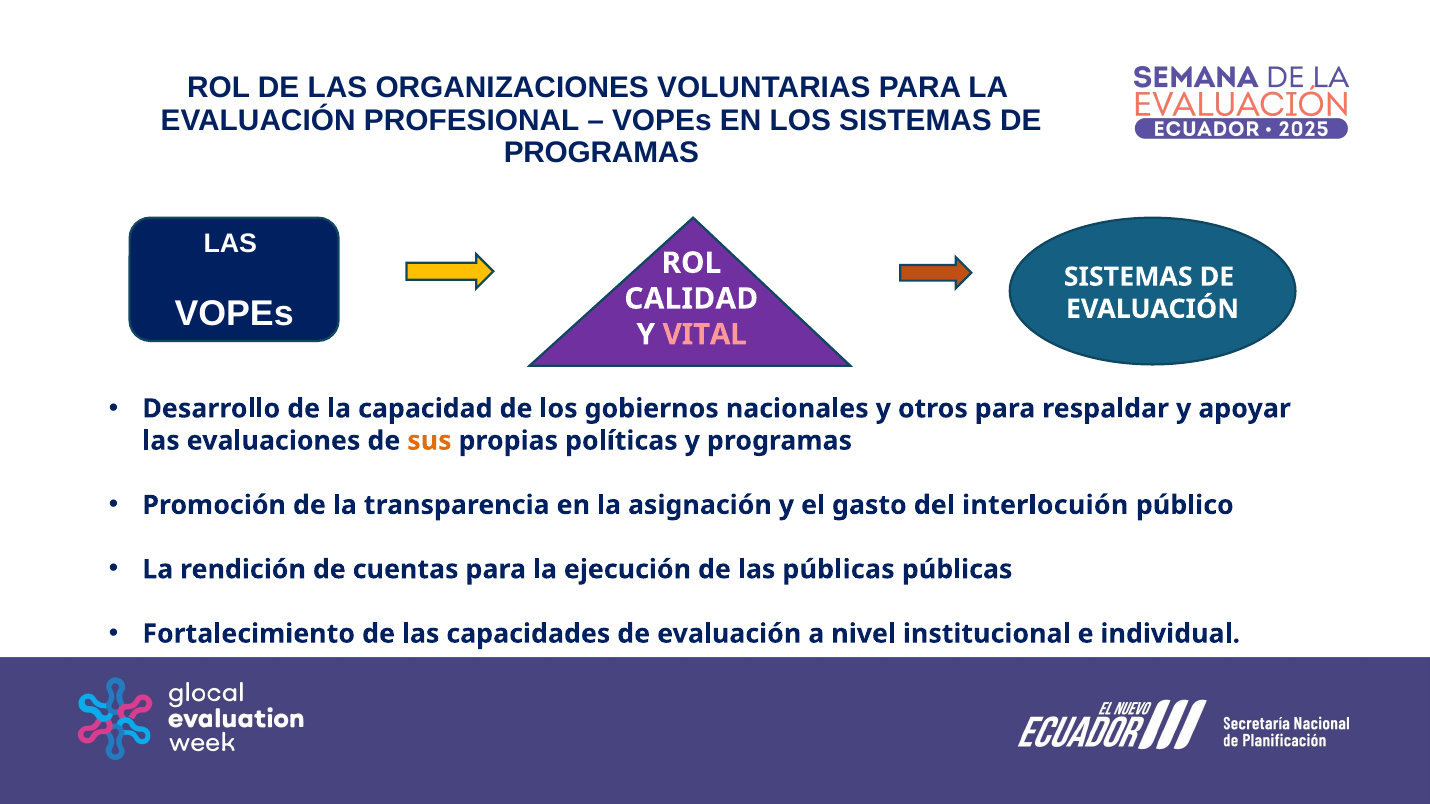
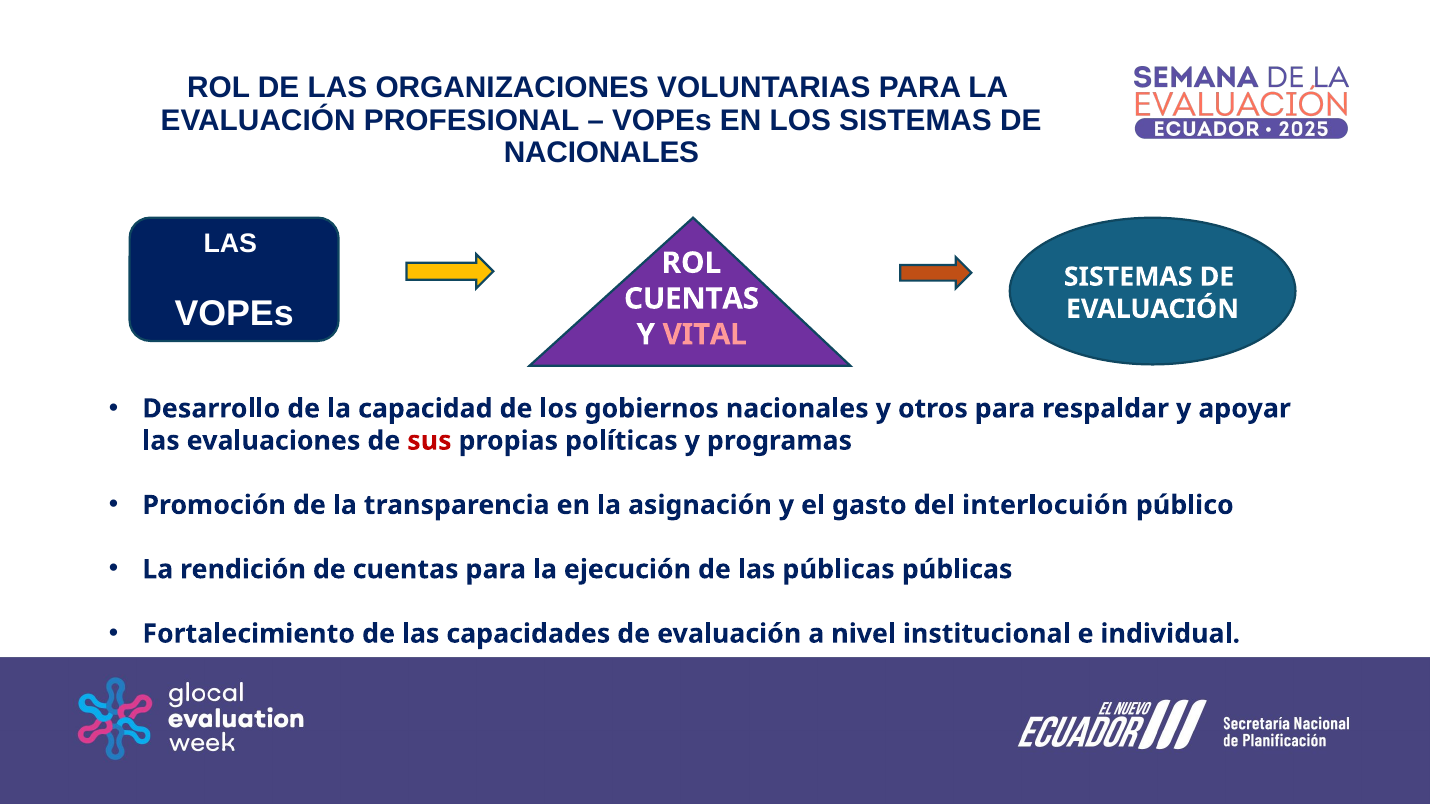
PROGRAMAS at (601, 153): PROGRAMAS -> NACIONALES
CALIDAD at (691, 299): CALIDAD -> CUENTAS
sus colour: orange -> red
